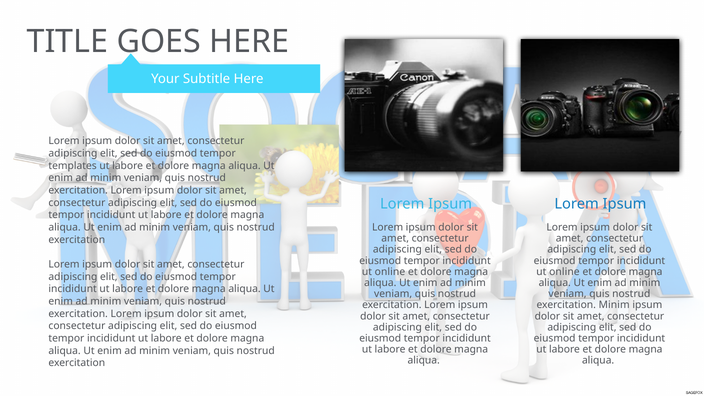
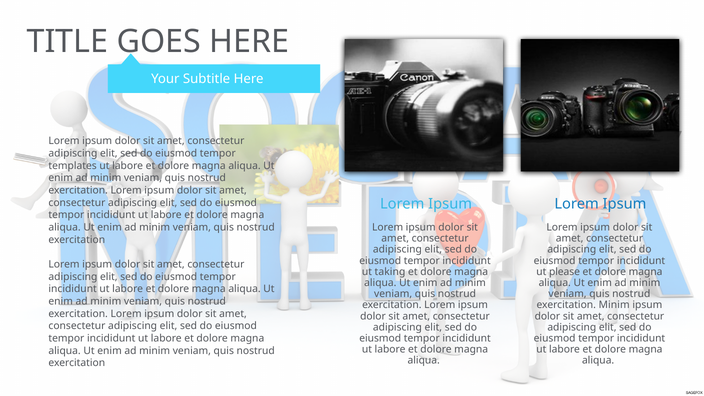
online at (390, 272): online -> taking
online at (564, 272): online -> please
